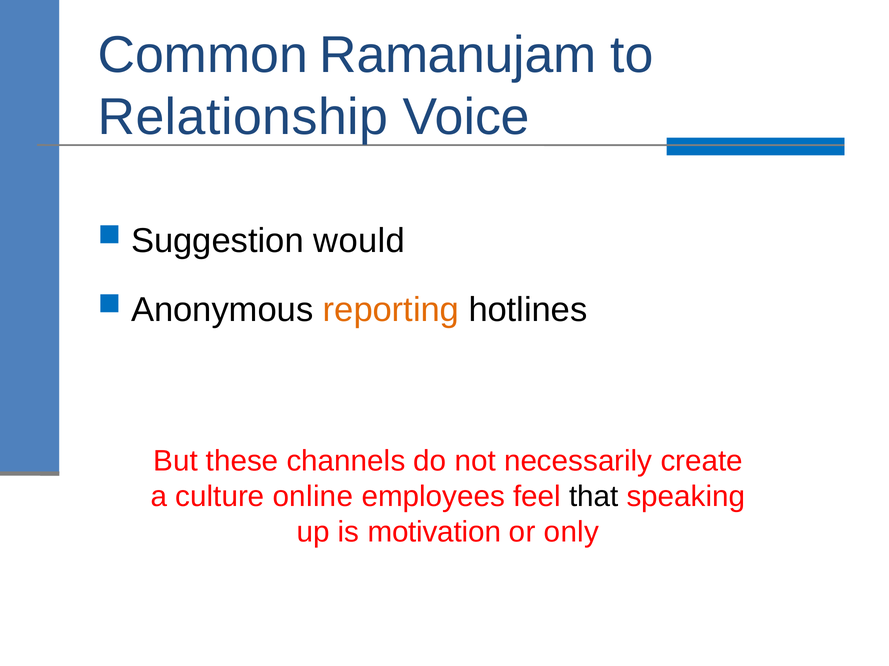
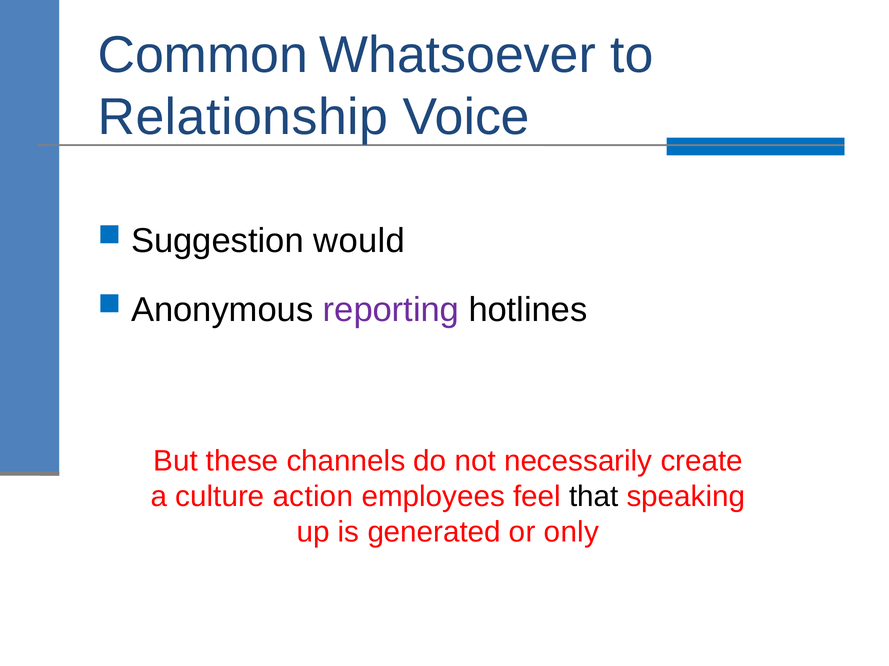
Ramanujam: Ramanujam -> Whatsoever
reporting colour: orange -> purple
online: online -> action
motivation: motivation -> generated
